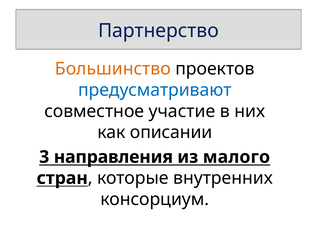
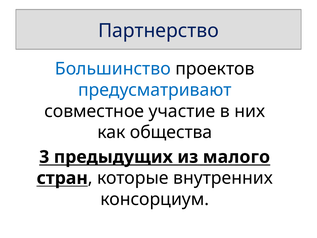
Большинство colour: orange -> blue
описании: описании -> общества
направления: направления -> предыдущих
